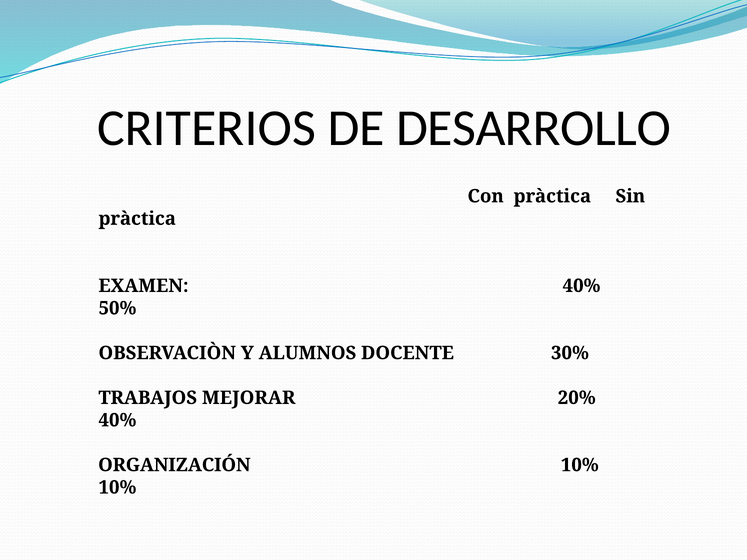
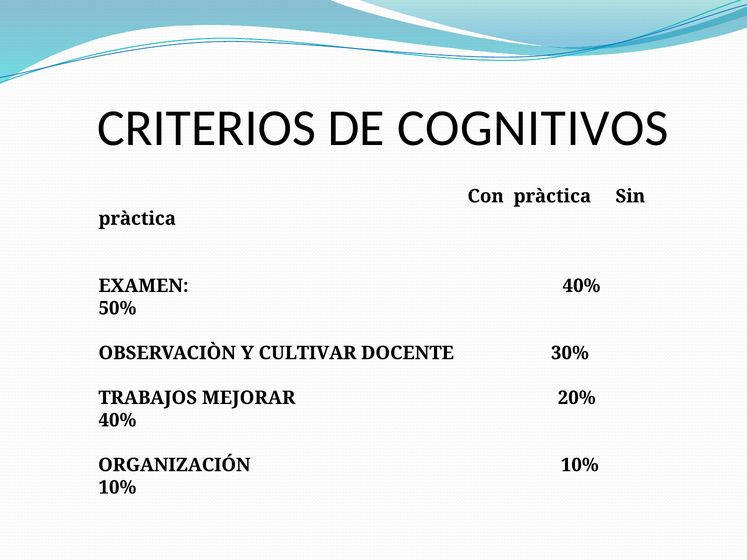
DESARROLLO: DESARROLLO -> COGNITIVOS
ALUMNOS: ALUMNOS -> CULTIVAR
